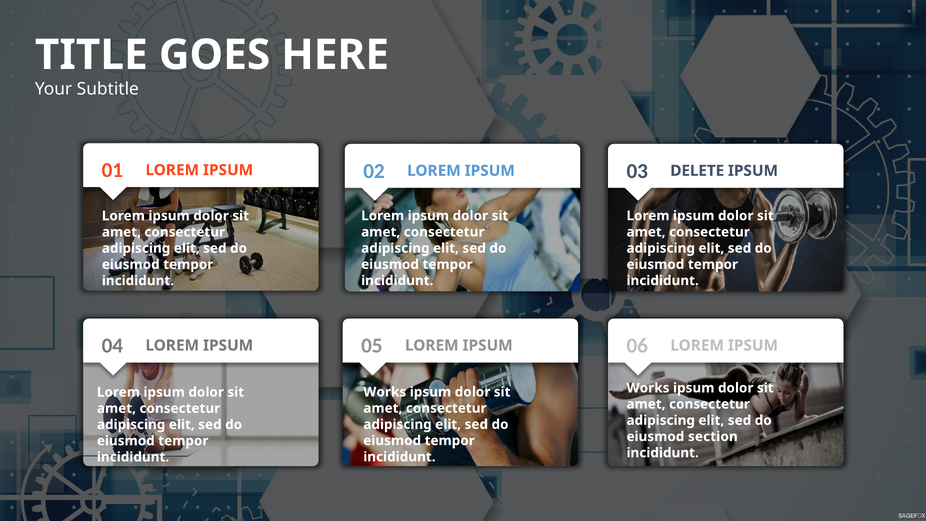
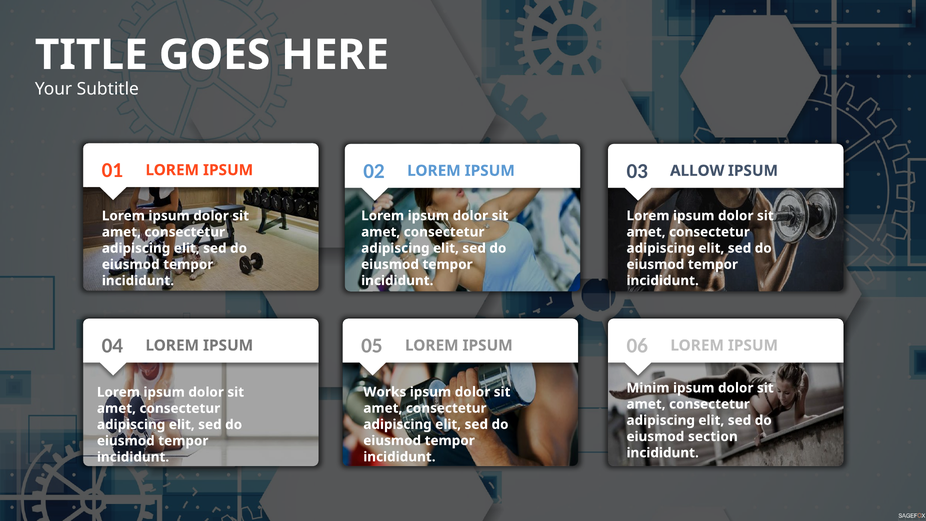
DELETE: DELETE -> ALLOW
Works at (648, 388): Works -> Minim
